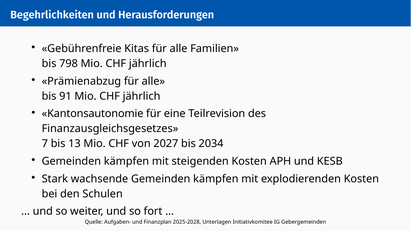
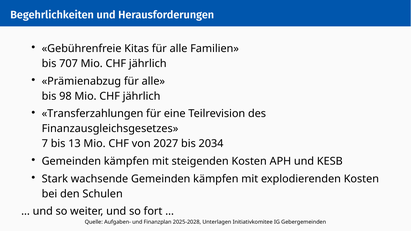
798: 798 -> 707
91: 91 -> 98
Kantonsautonomie: Kantonsautonomie -> Transferzahlungen
